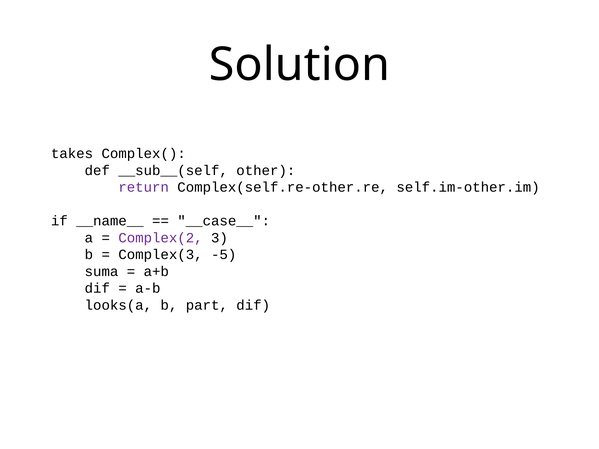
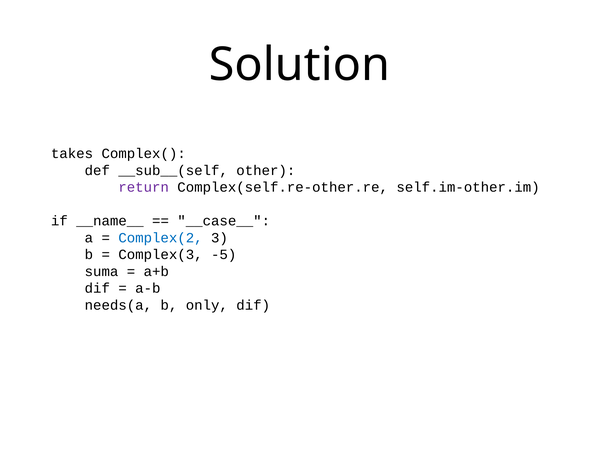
Complex(2 colour: purple -> blue
looks(a: looks(a -> needs(a
part: part -> only
